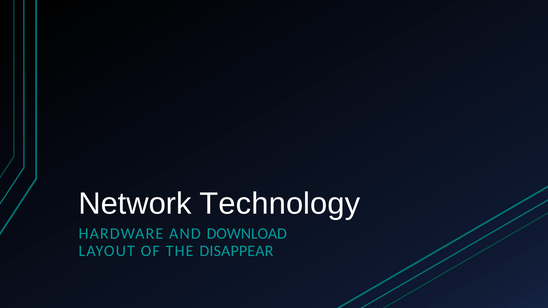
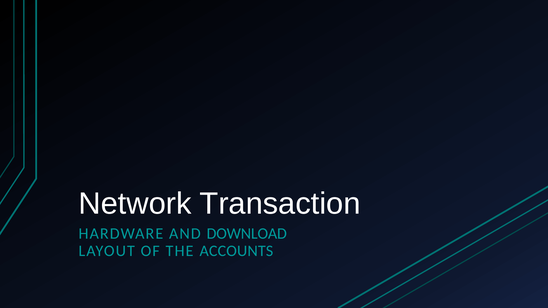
Technology: Technology -> Transaction
DISAPPEAR: DISAPPEAR -> ACCOUNTS
